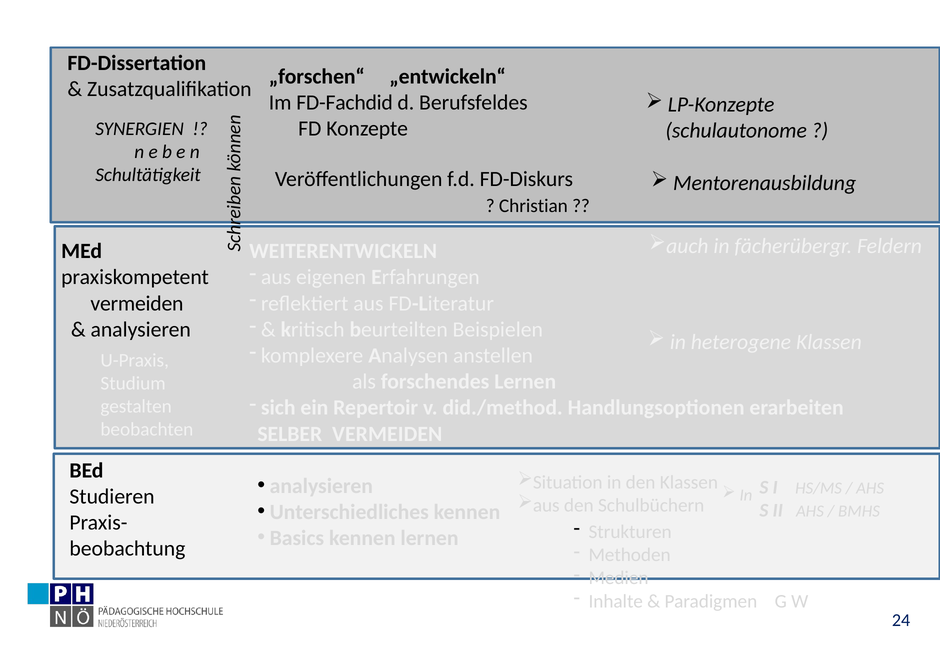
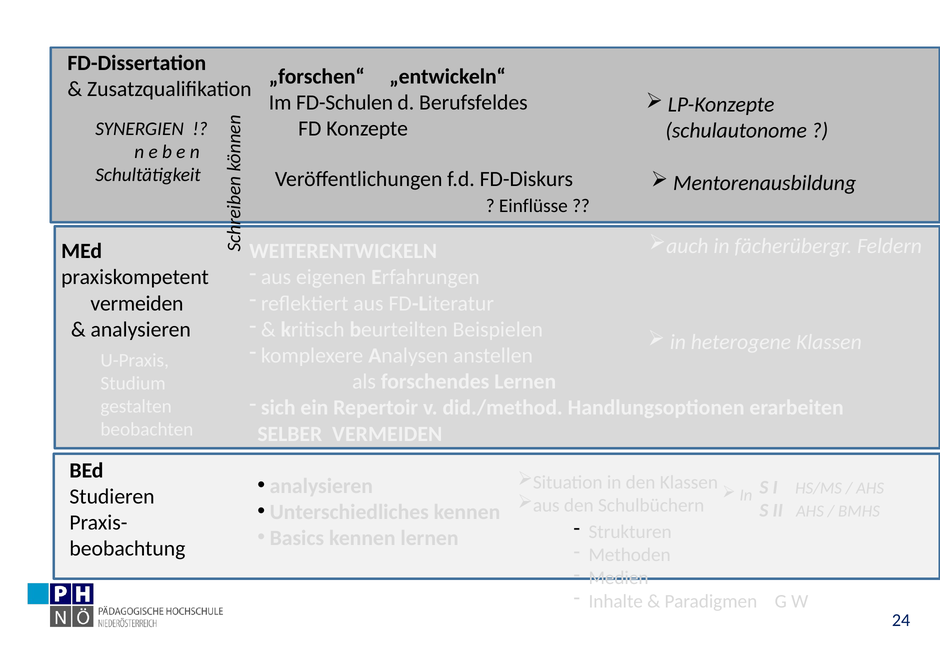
FD-Fachdid: FD-Fachdid -> FD-Schulen
Christian: Christian -> Einflüsse
